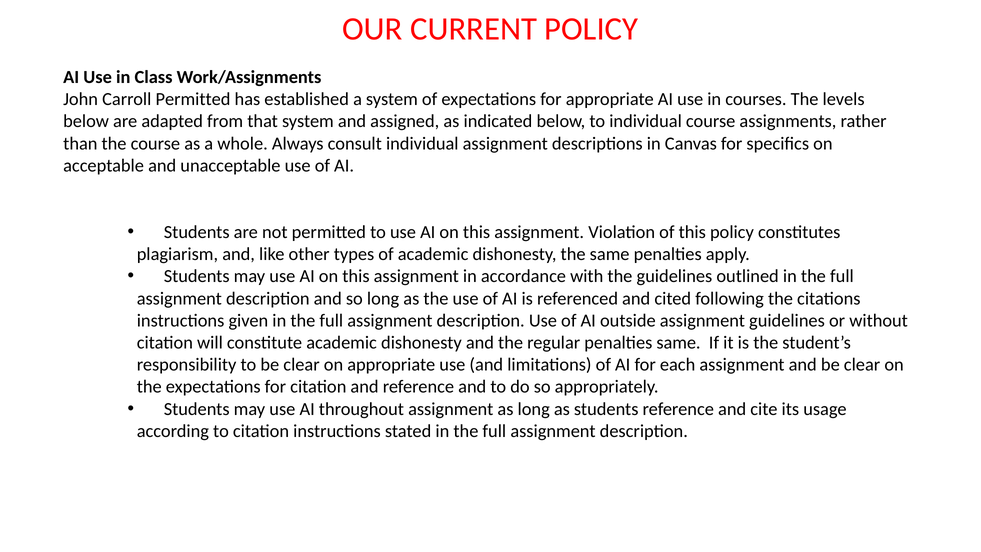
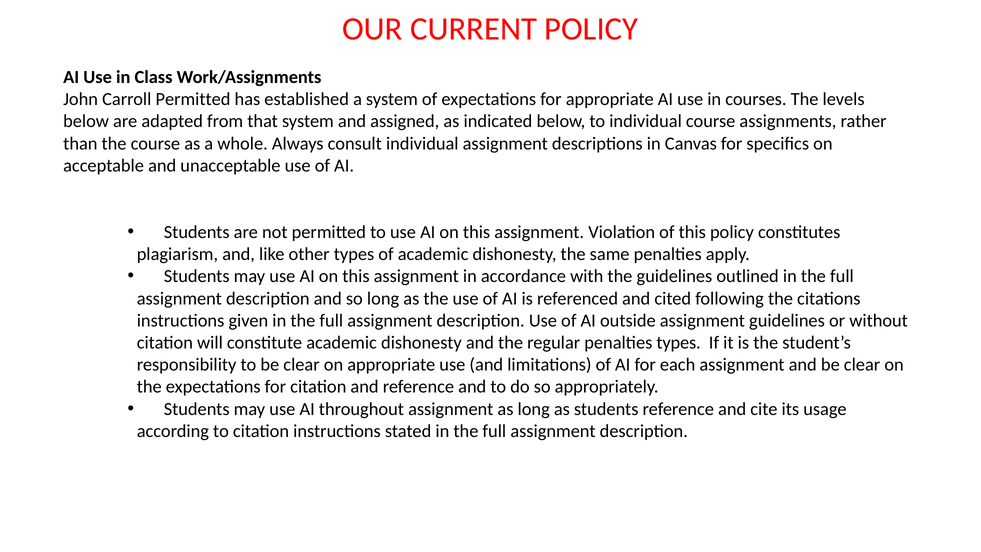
penalties same: same -> types
